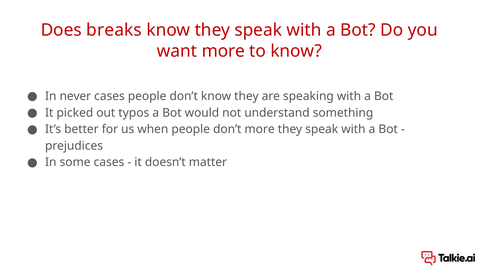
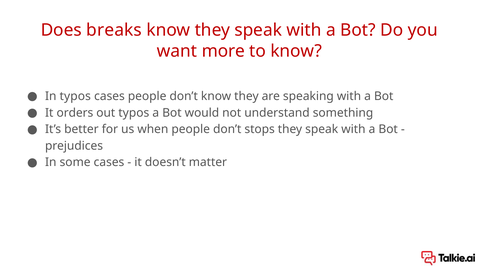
In never: never -> typos
picked: picked -> orders
don’t more: more -> stops
